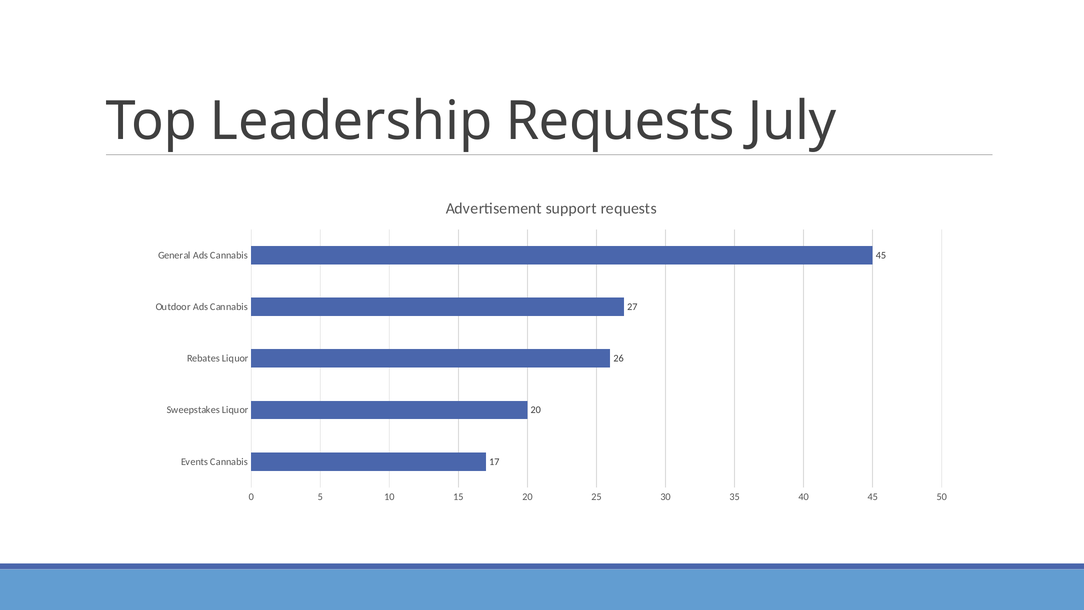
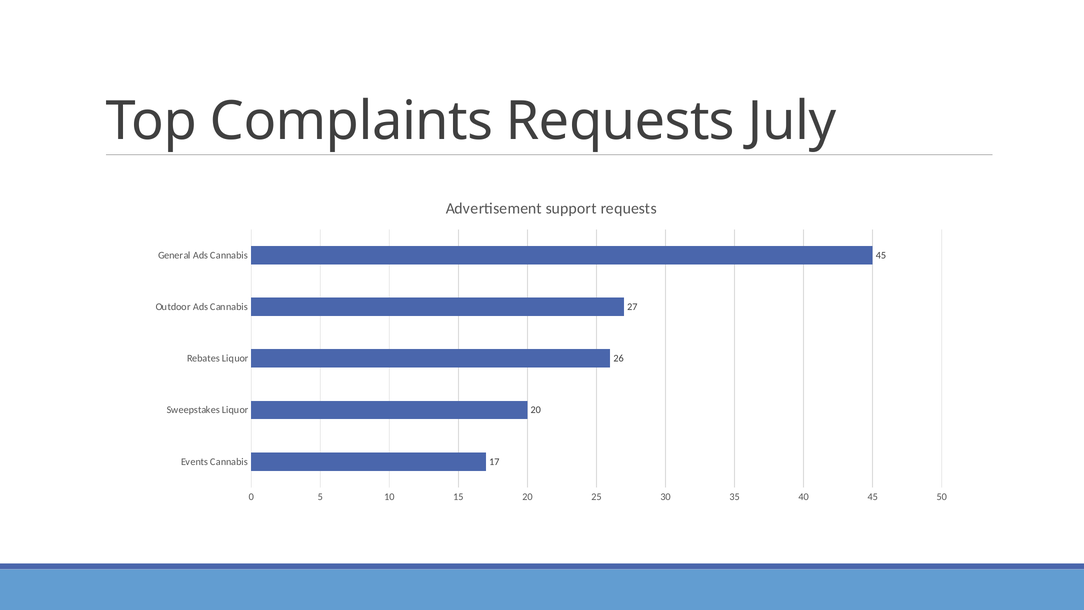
Leadership: Leadership -> Complaints
